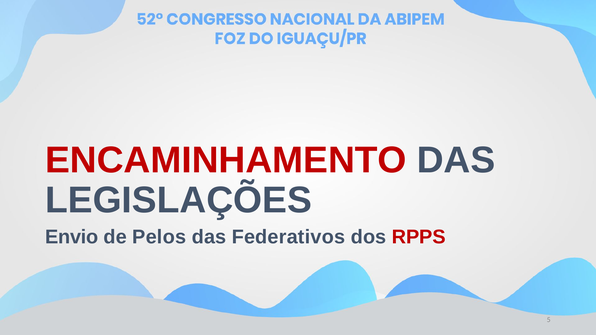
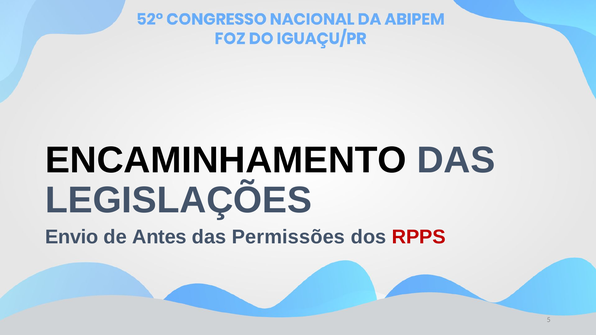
ENCAMINHAMENTO colour: red -> black
Pelos: Pelos -> Antes
Federativos: Federativos -> Permissões
